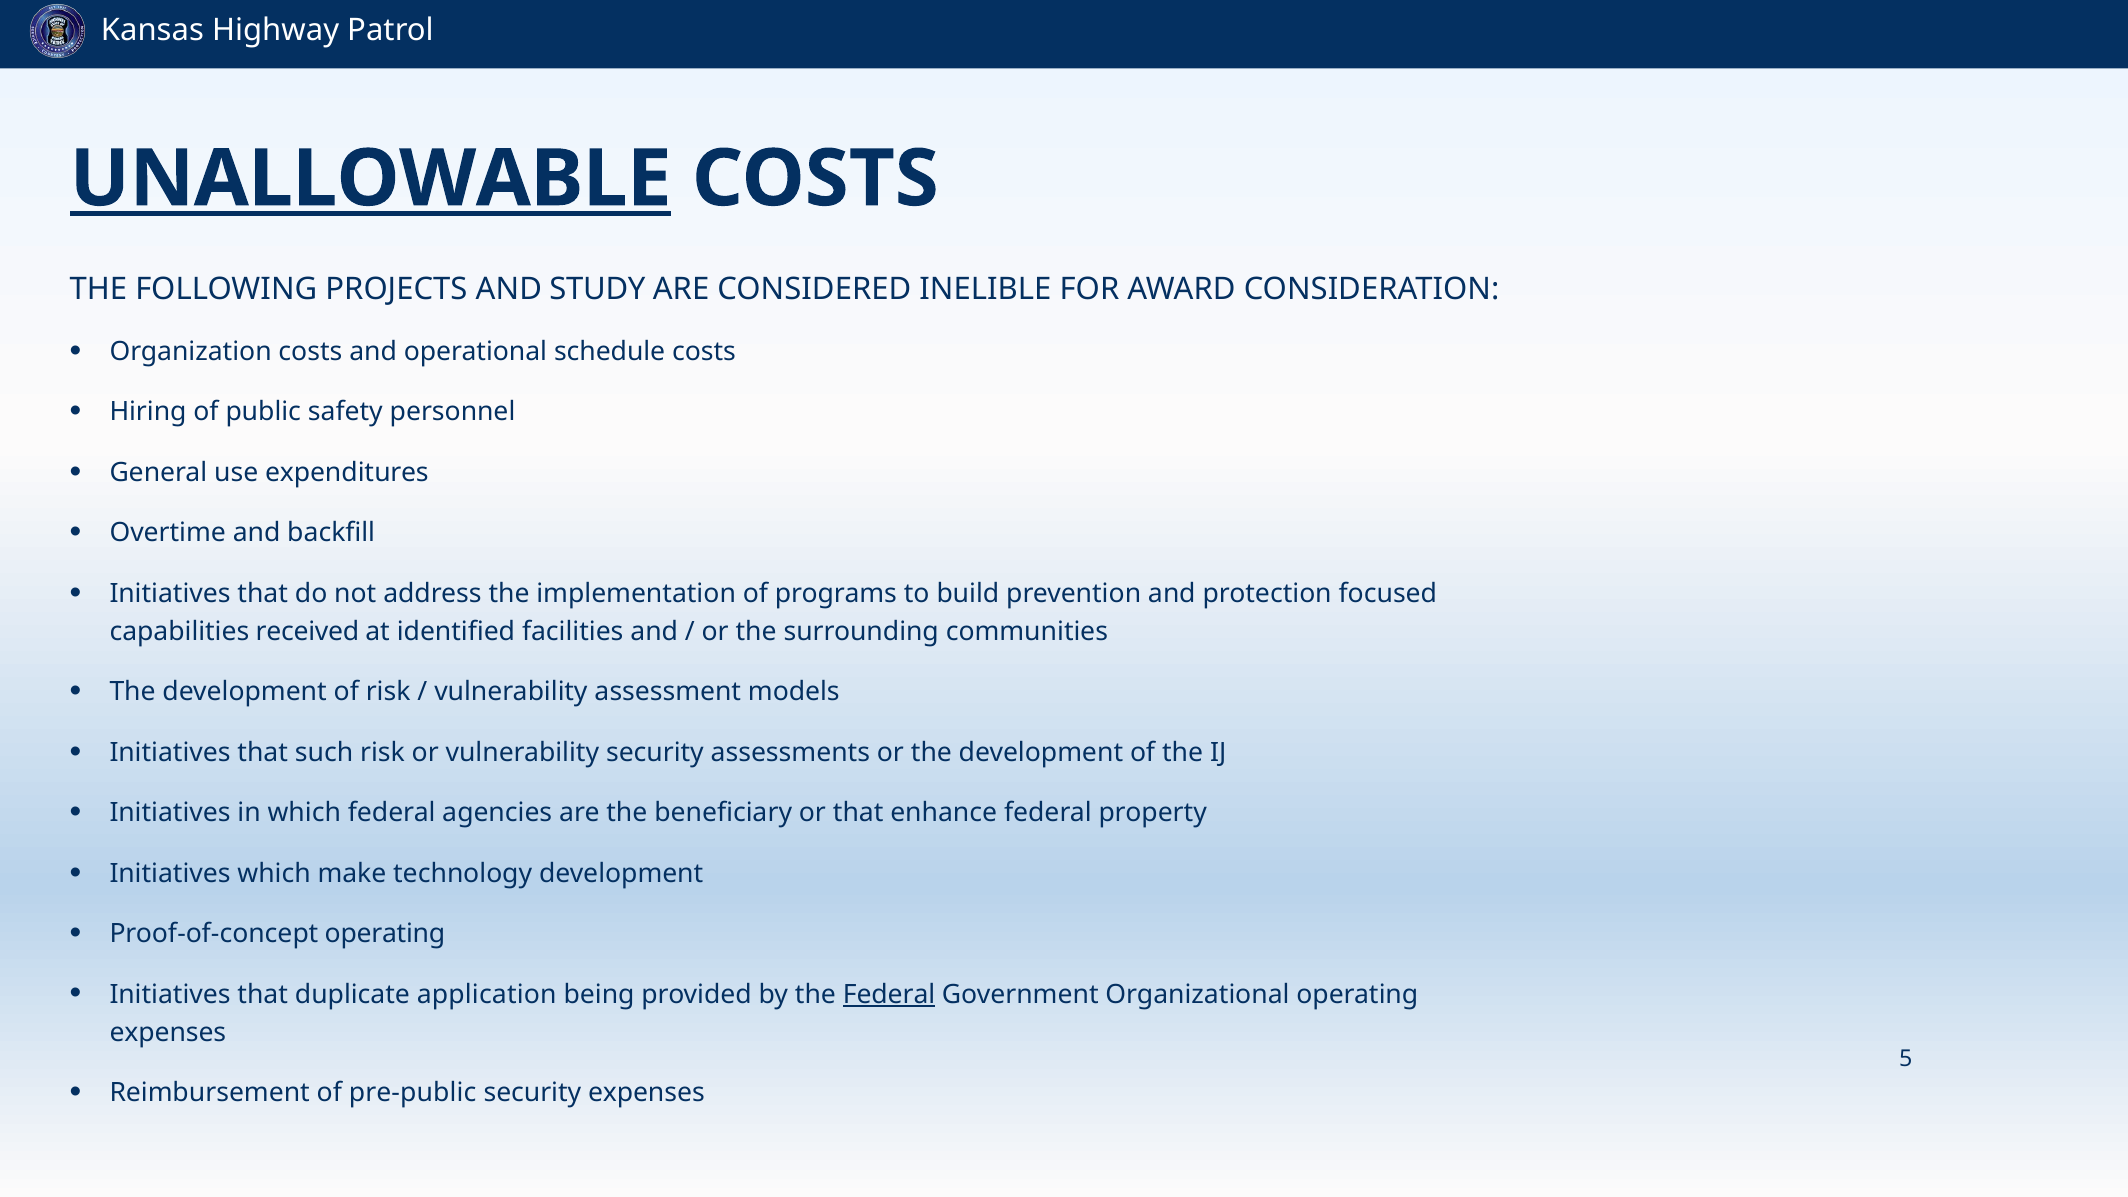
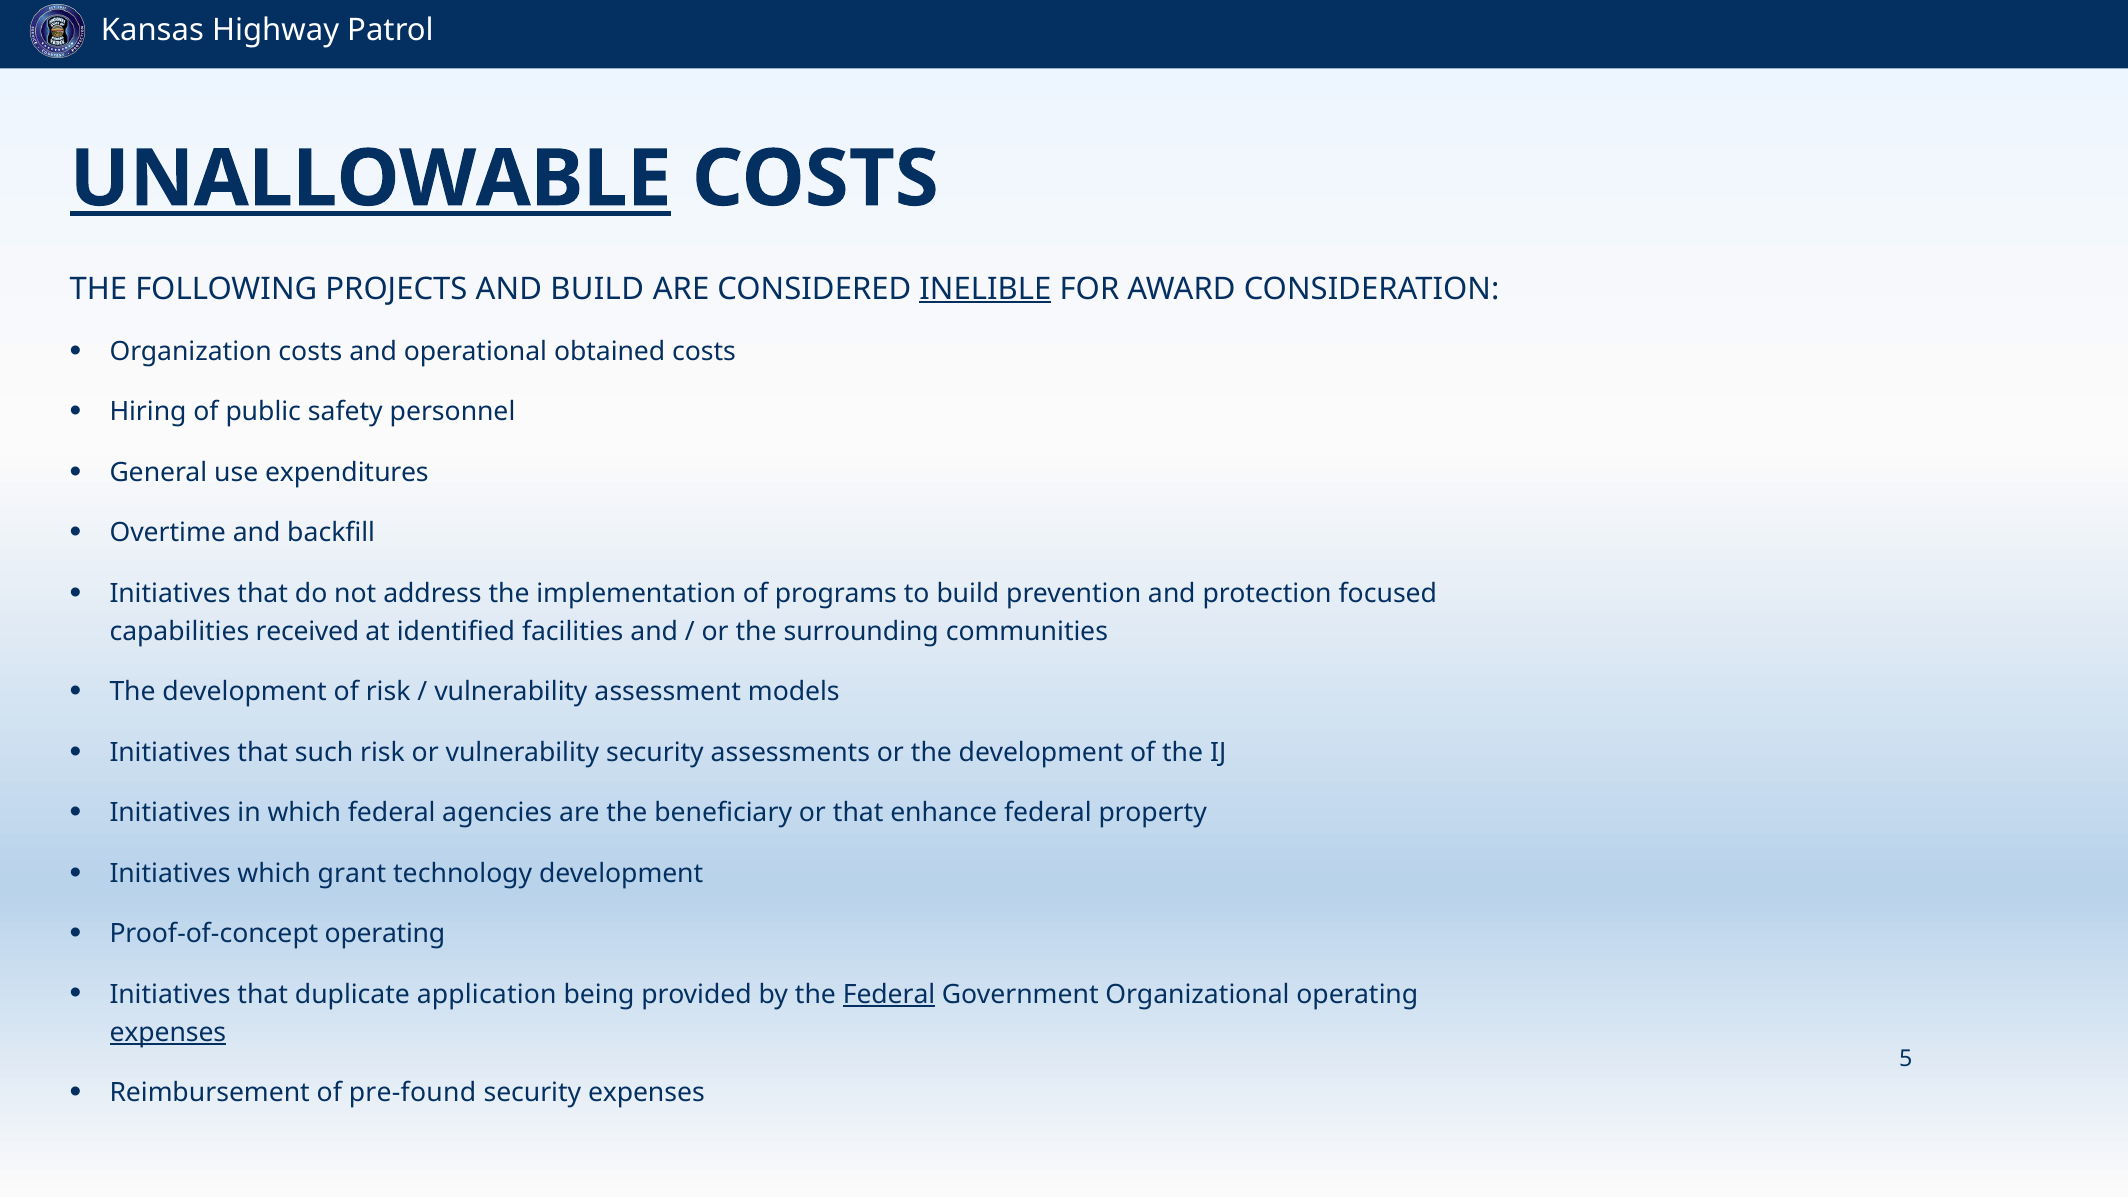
AND STUDY: STUDY -> BUILD
INELIBLE underline: none -> present
schedule: schedule -> obtained
make: make -> grant
expenses at (168, 1033) underline: none -> present
pre-public: pre-public -> pre-found
